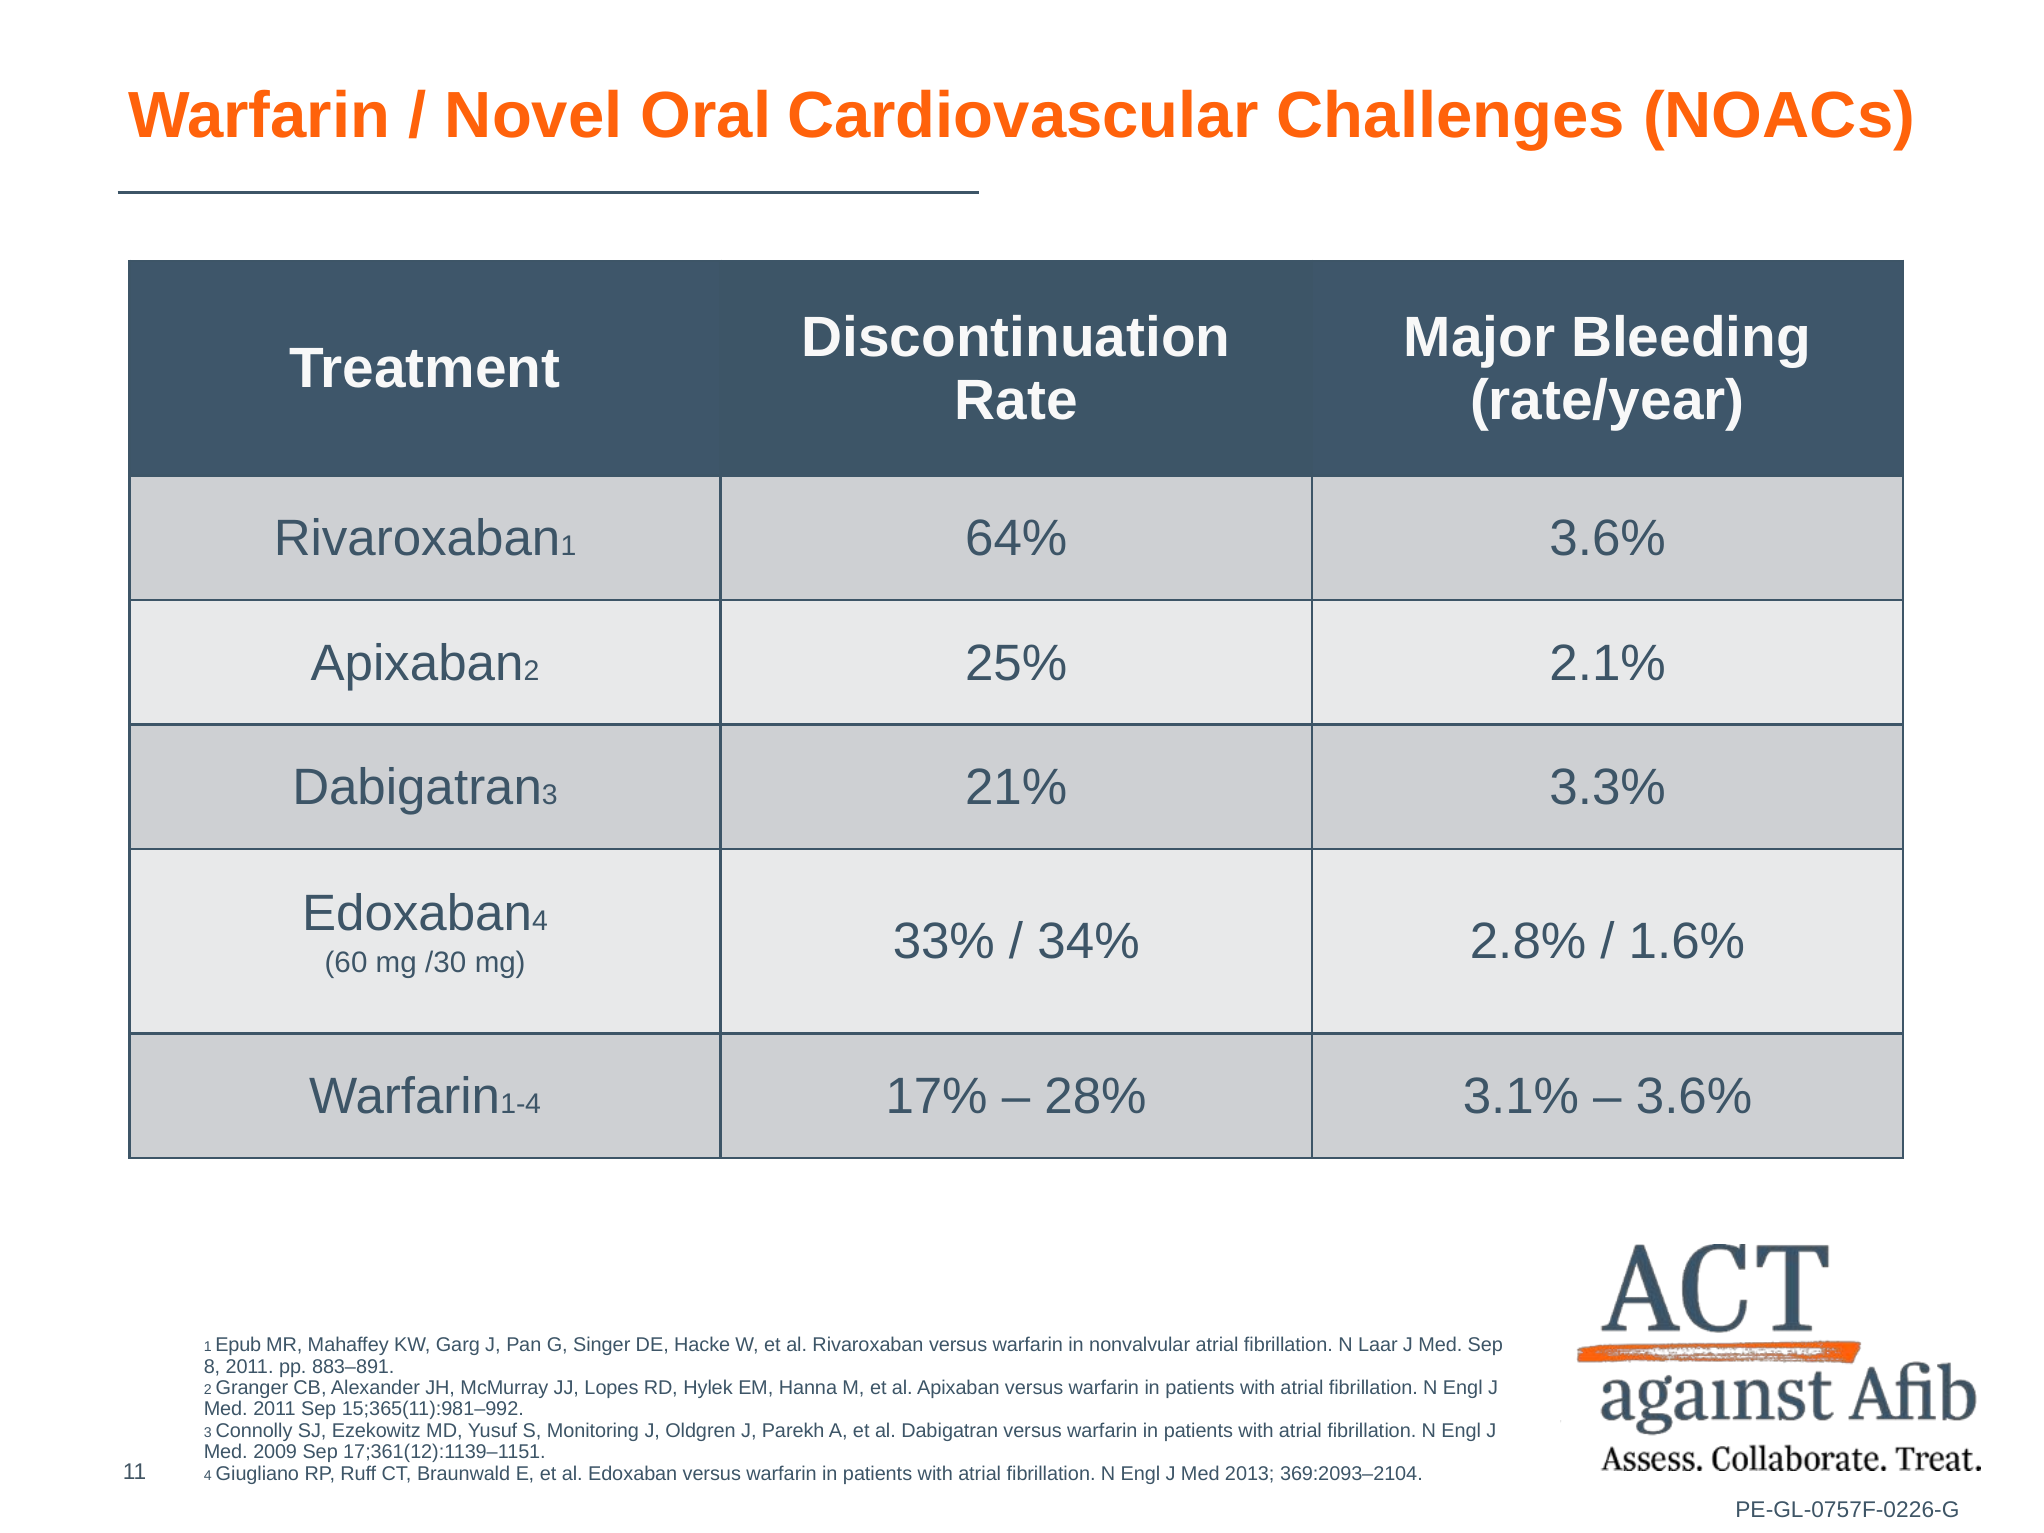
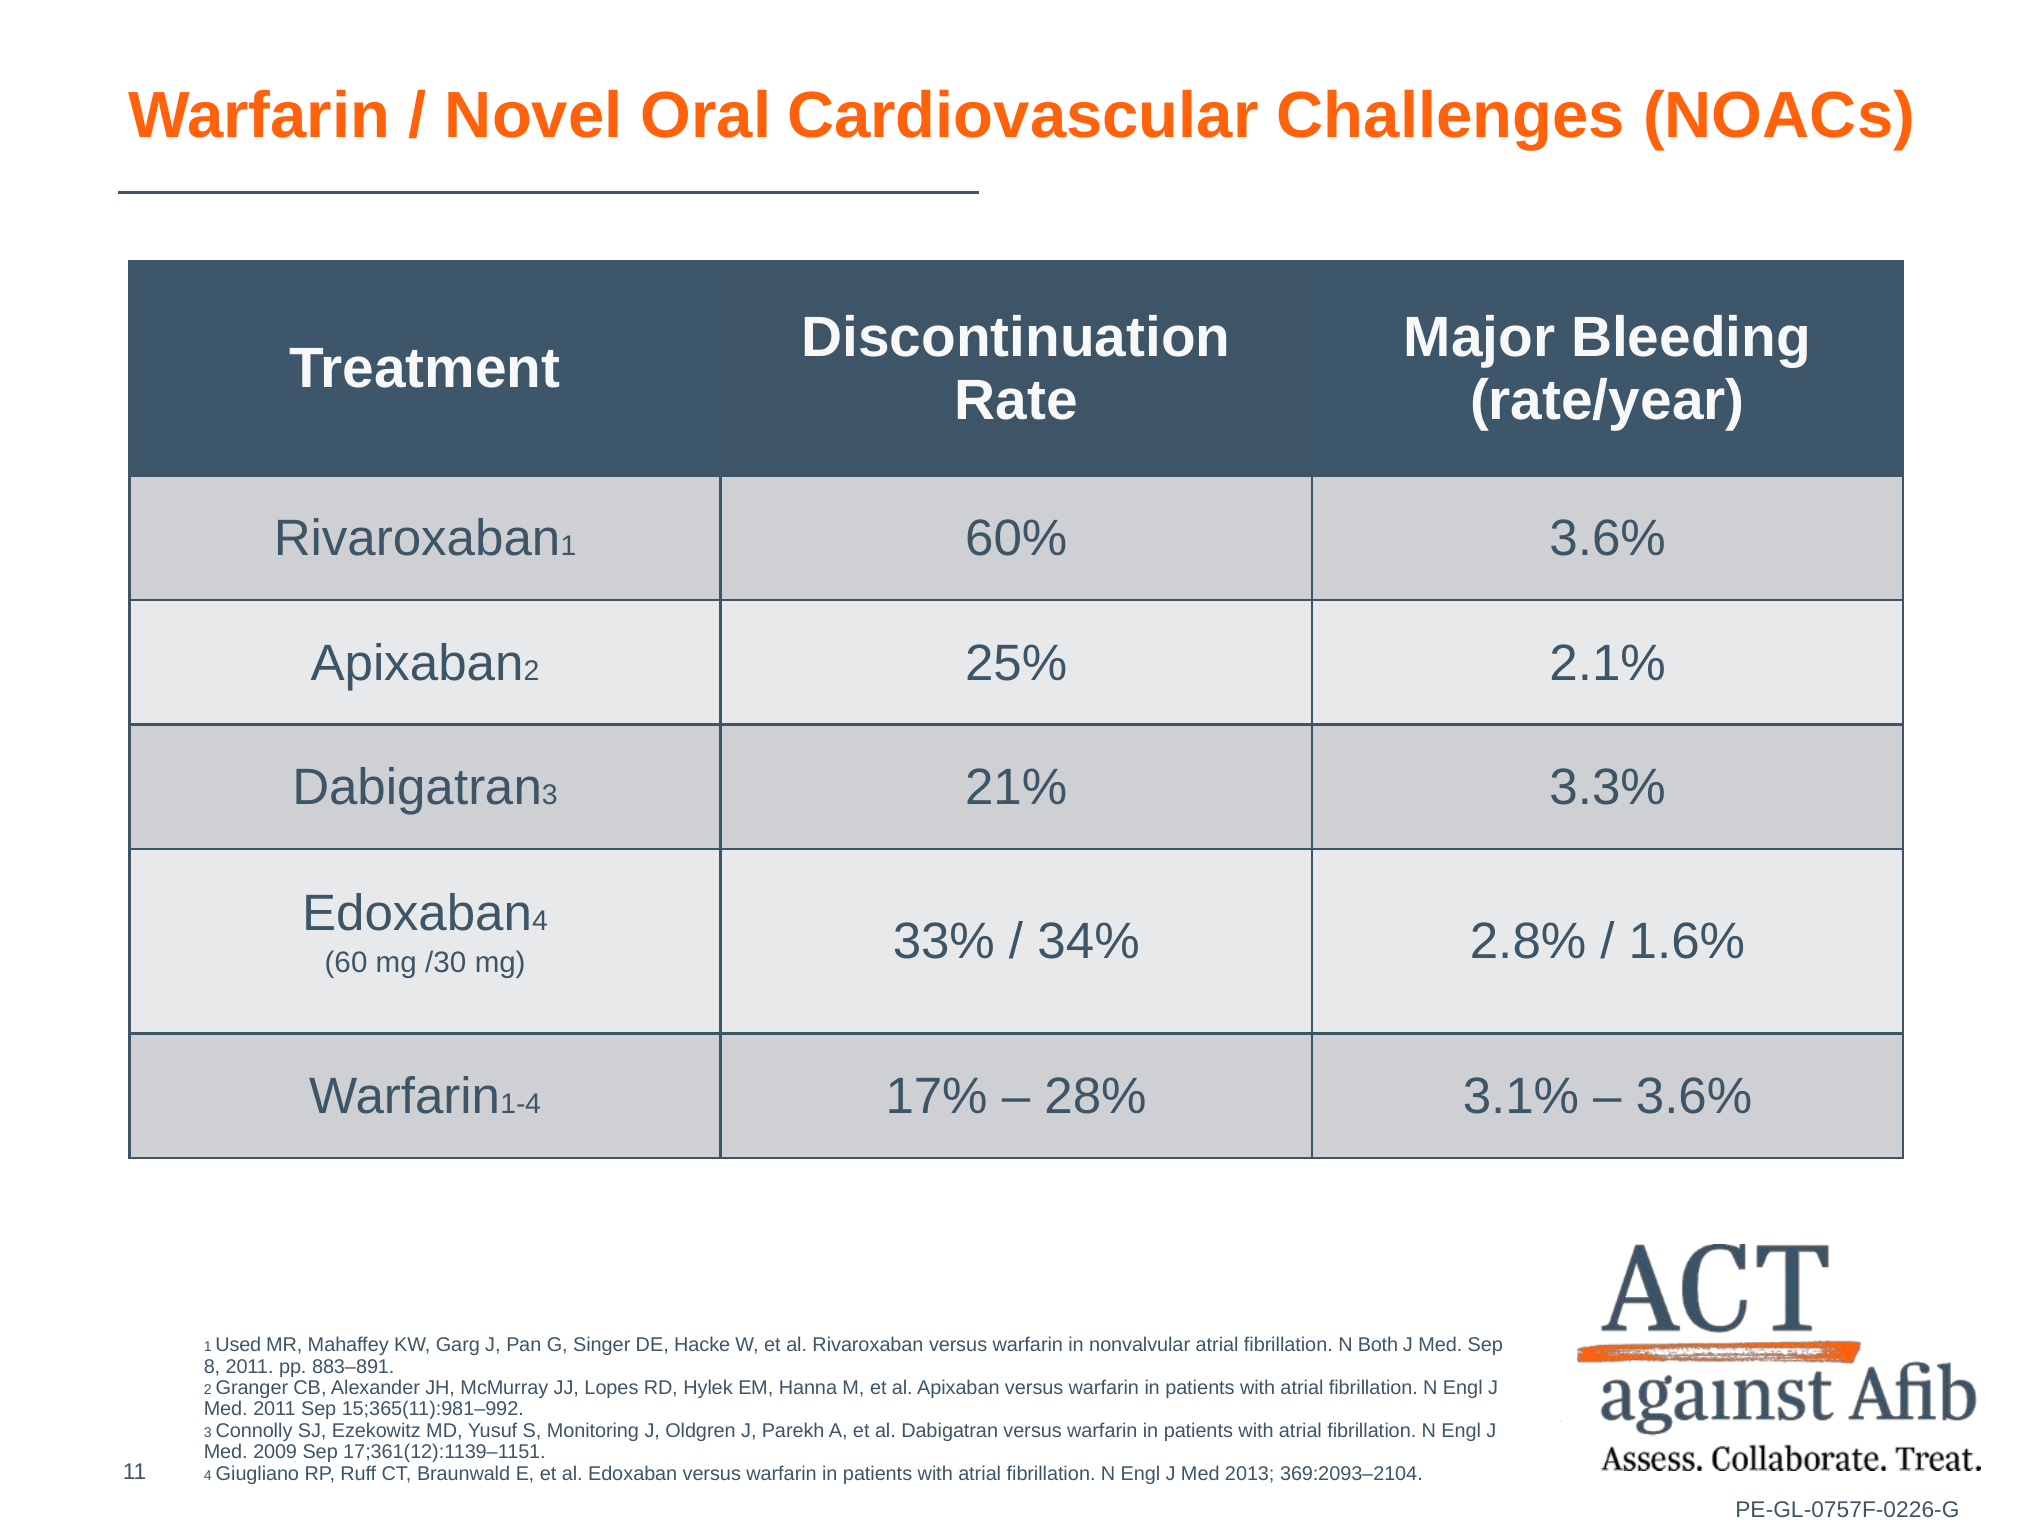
64%: 64% -> 60%
Epub: Epub -> Used
Laar: Laar -> Both
